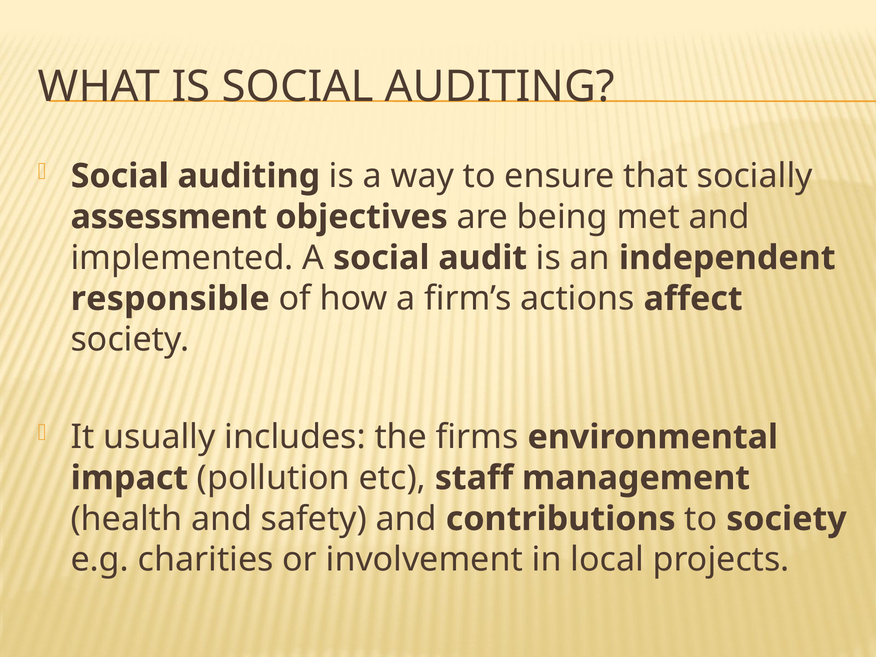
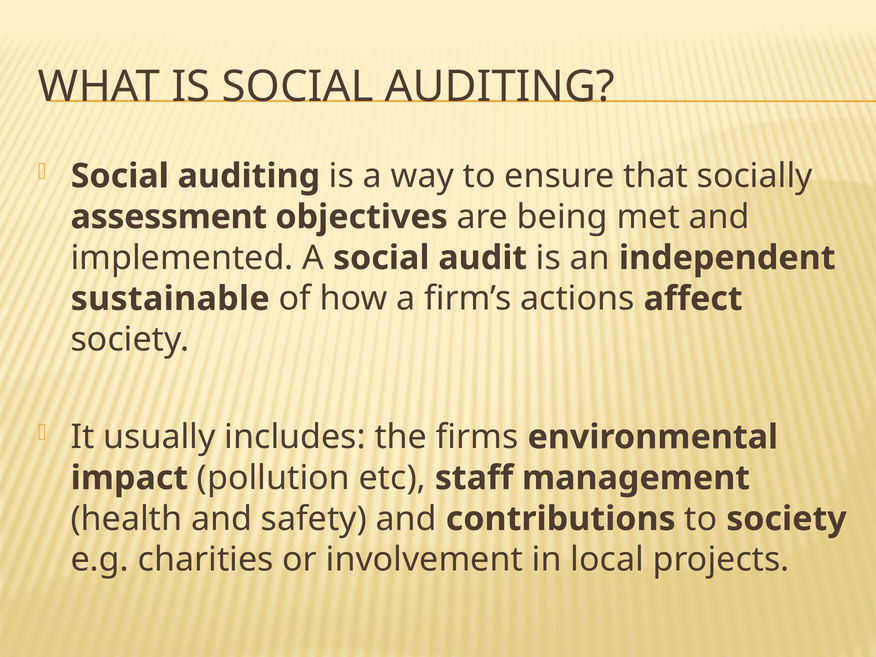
responsible: responsible -> sustainable
